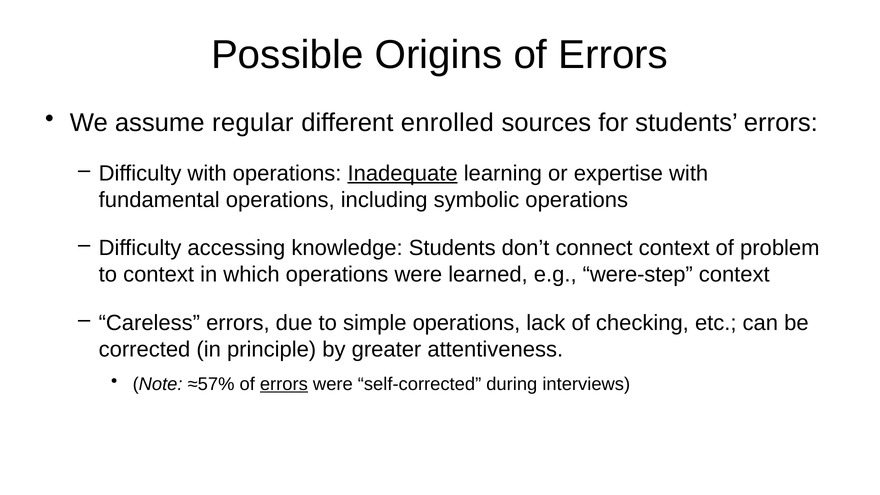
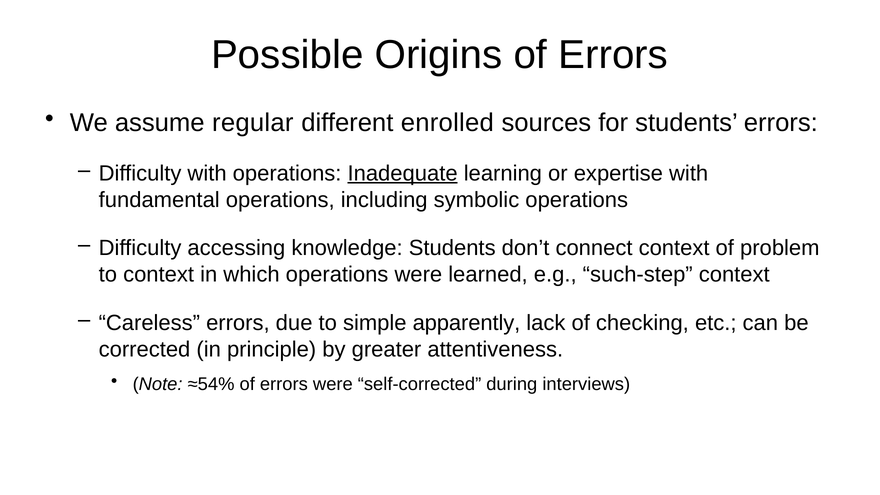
were-step: were-step -> such-step
simple operations: operations -> apparently
≈57%: ≈57% -> ≈54%
errors at (284, 384) underline: present -> none
